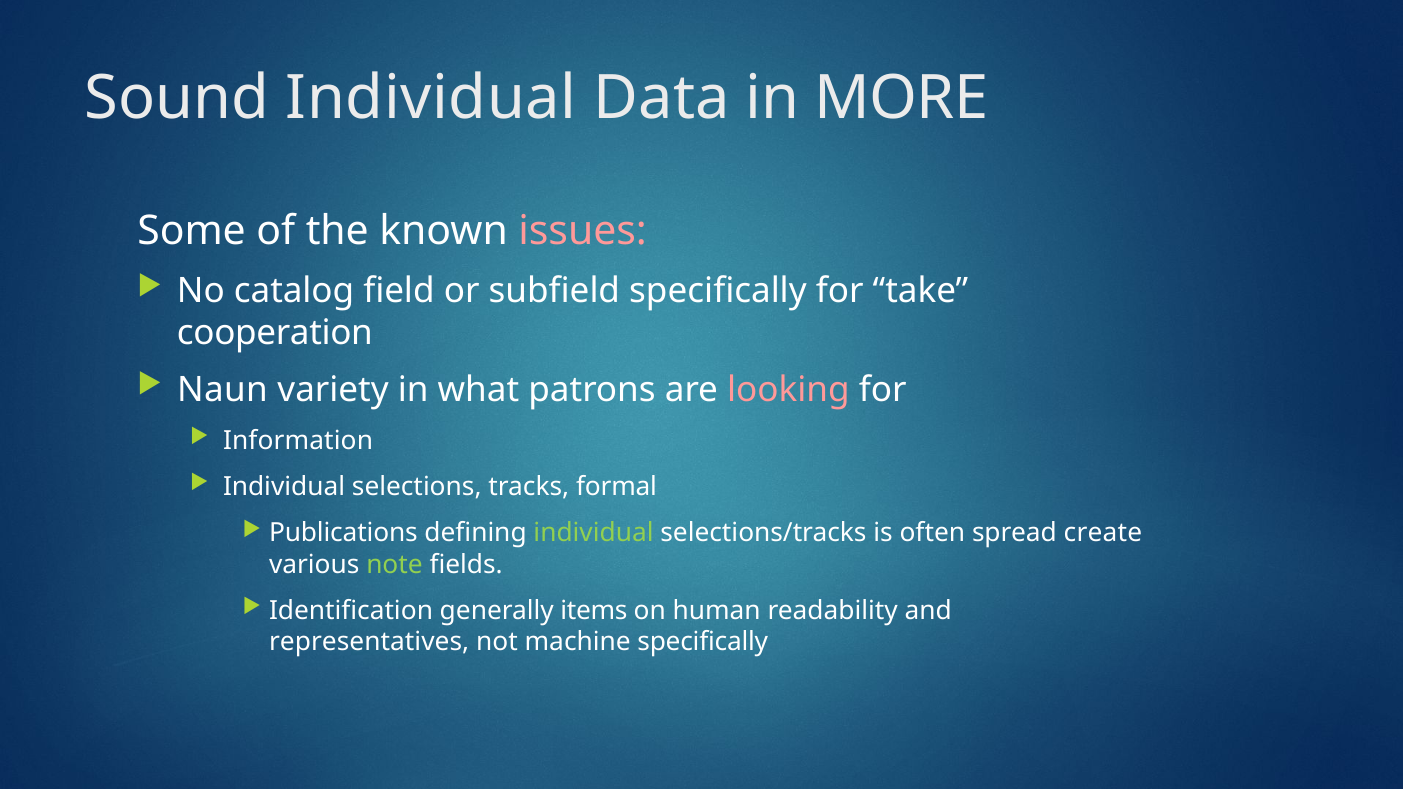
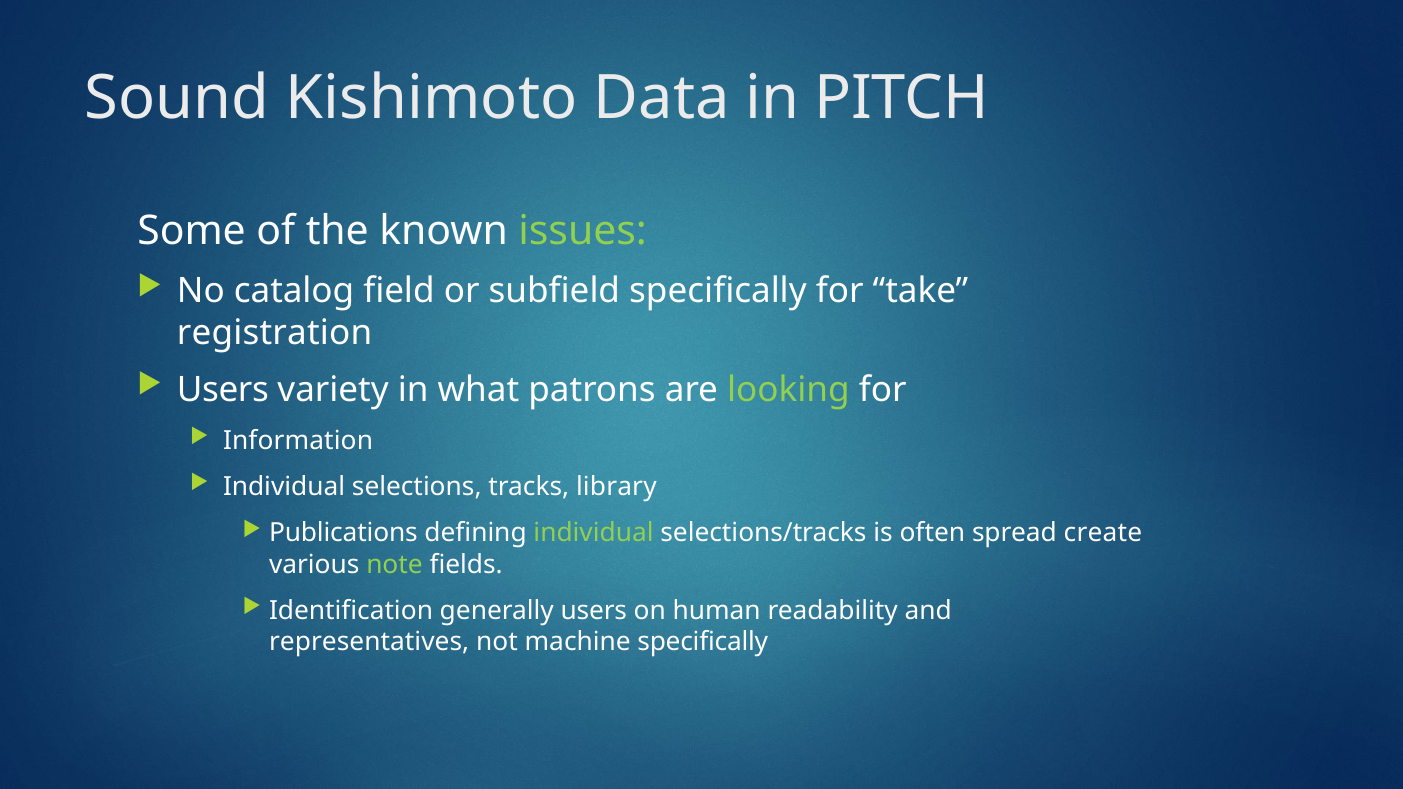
Sound Individual: Individual -> Kishimoto
MORE: MORE -> PITCH
issues colour: pink -> light green
cooperation: cooperation -> registration
Naun at (223, 390): Naun -> Users
looking colour: pink -> light green
formal: formal -> library
generally items: items -> users
